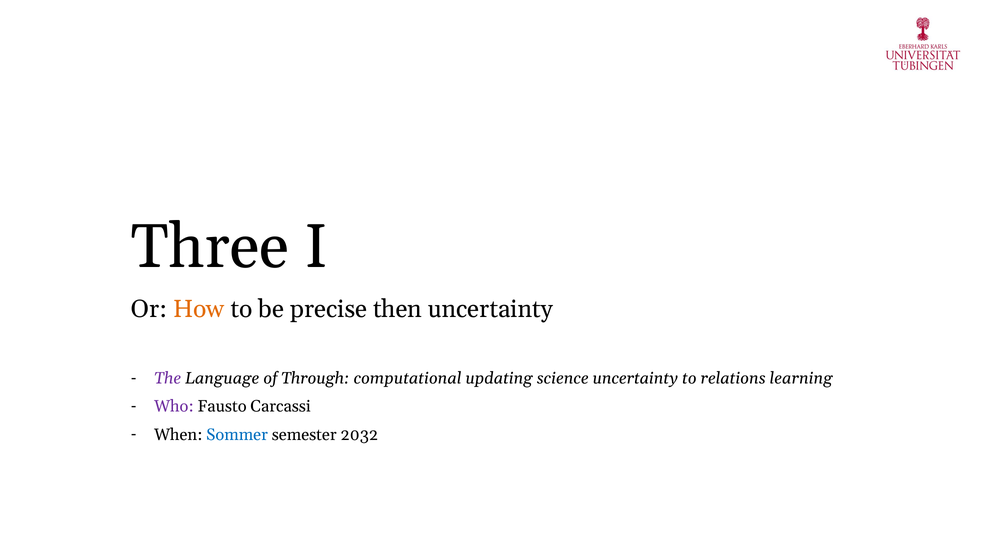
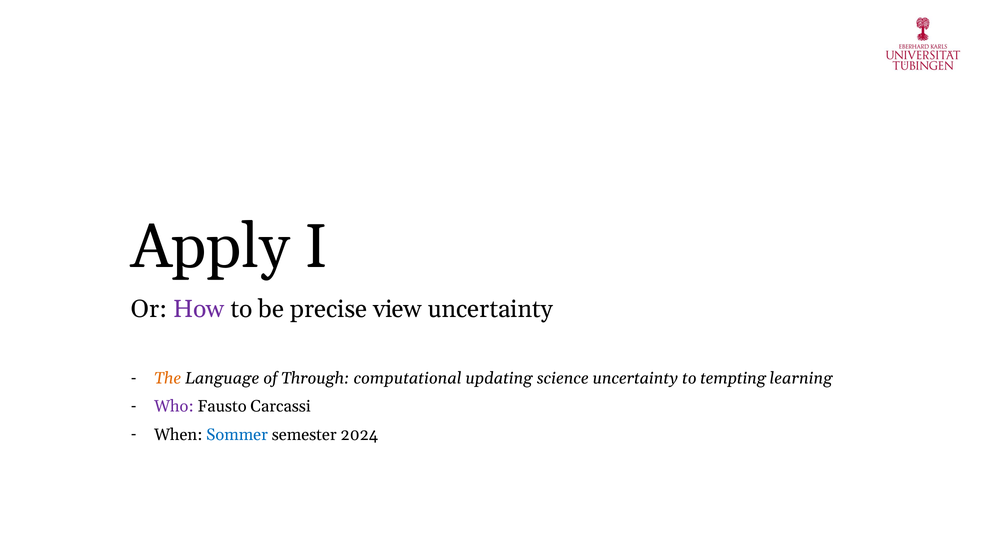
Three: Three -> Apply
How colour: orange -> purple
then: then -> view
The colour: purple -> orange
relations: relations -> tempting
2032: 2032 -> 2024
